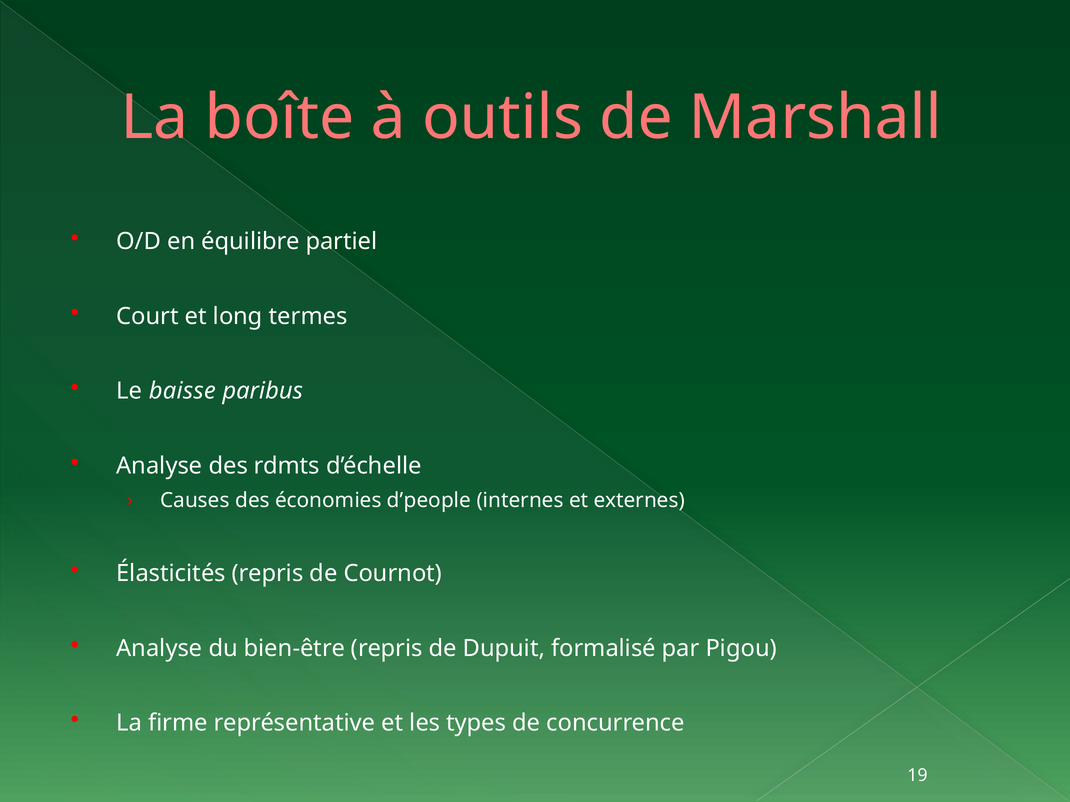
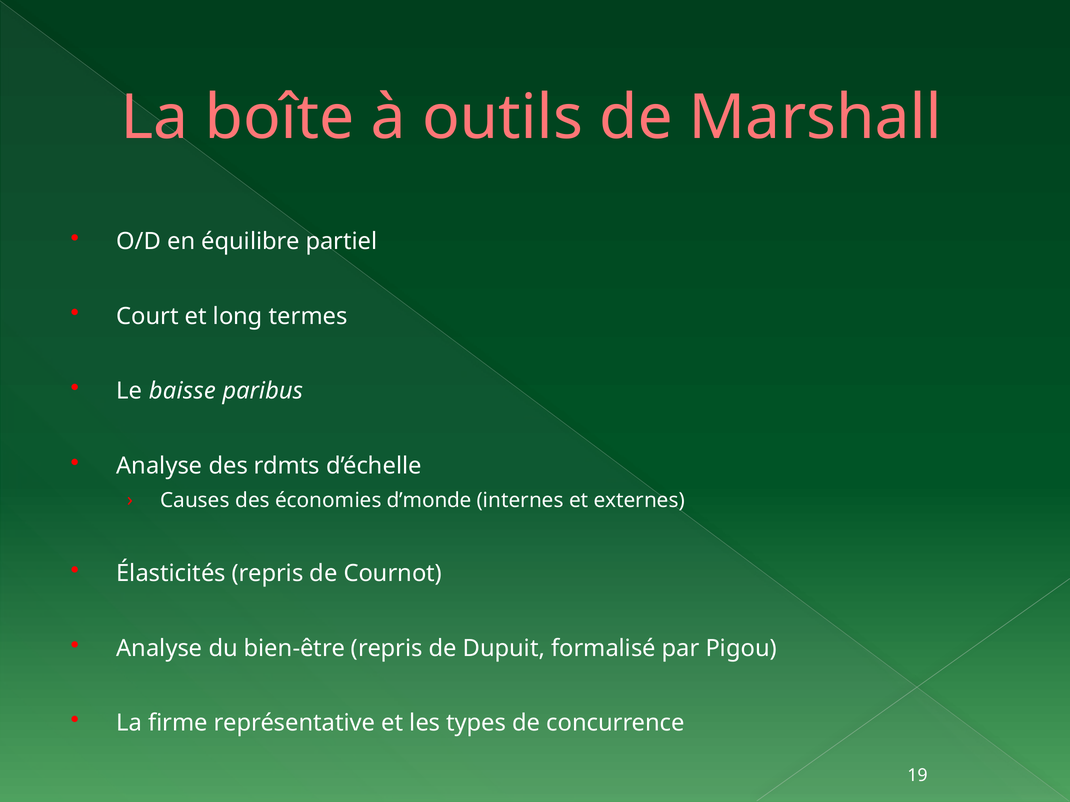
d’people: d’people -> d’monde
